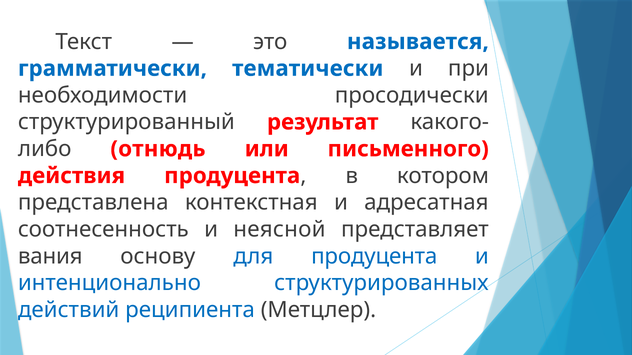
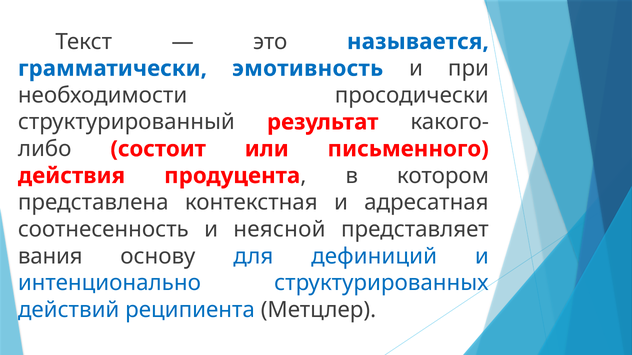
тематически: тематически -> эмотивность
отнюдь: отнюдь -> состоит
для продуцента: продуцента -> дефиниций
